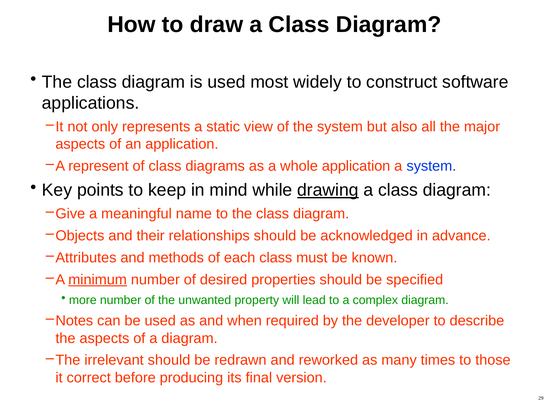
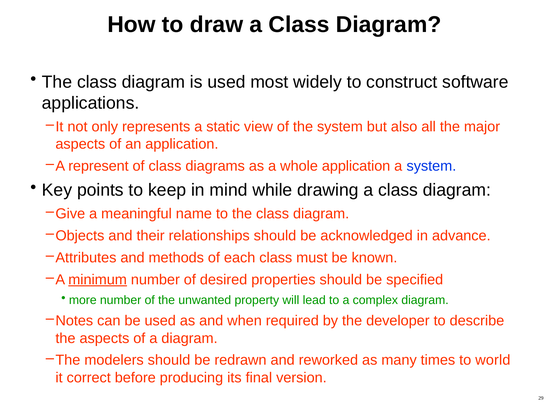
drawing underline: present -> none
irrelevant: irrelevant -> modelers
those: those -> world
